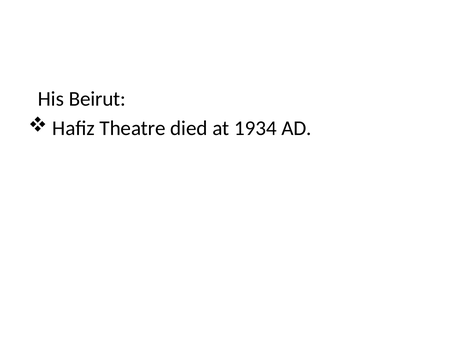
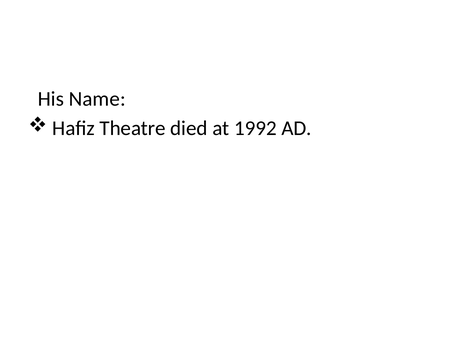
Beirut: Beirut -> Name
1934: 1934 -> 1992
